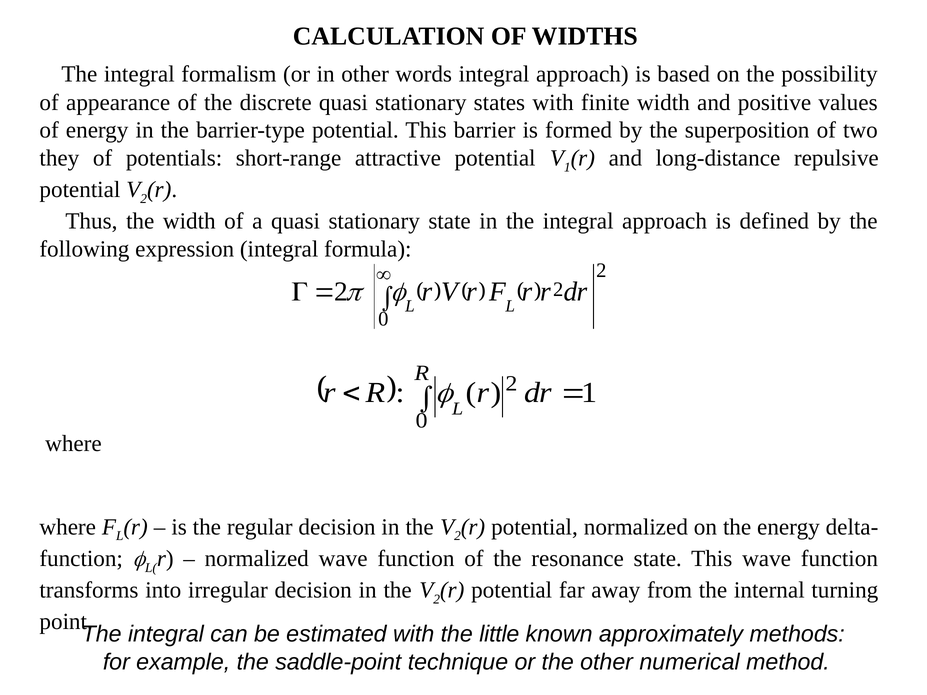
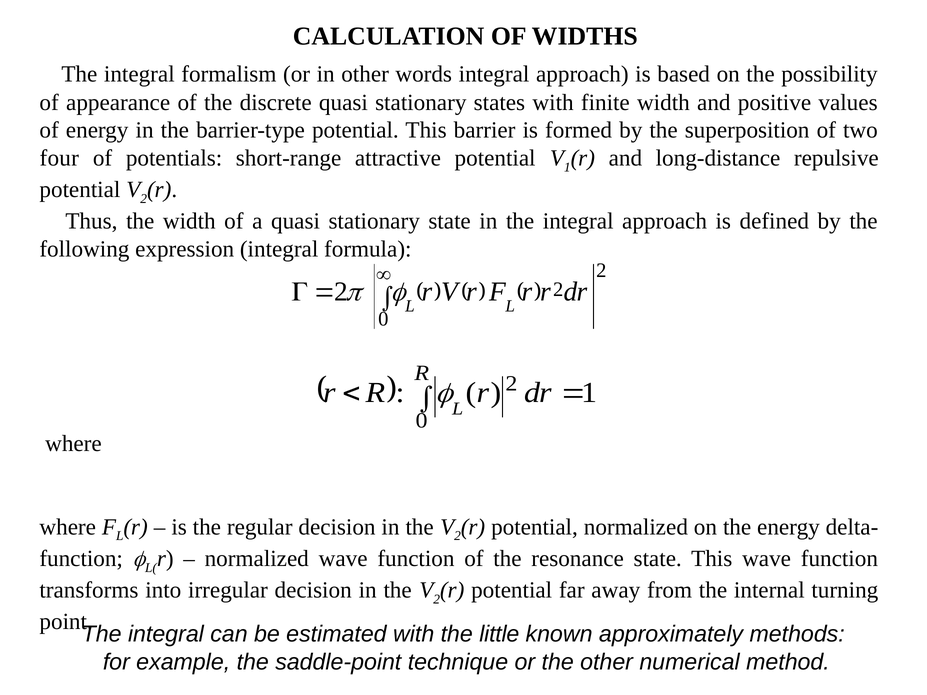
they: they -> four
